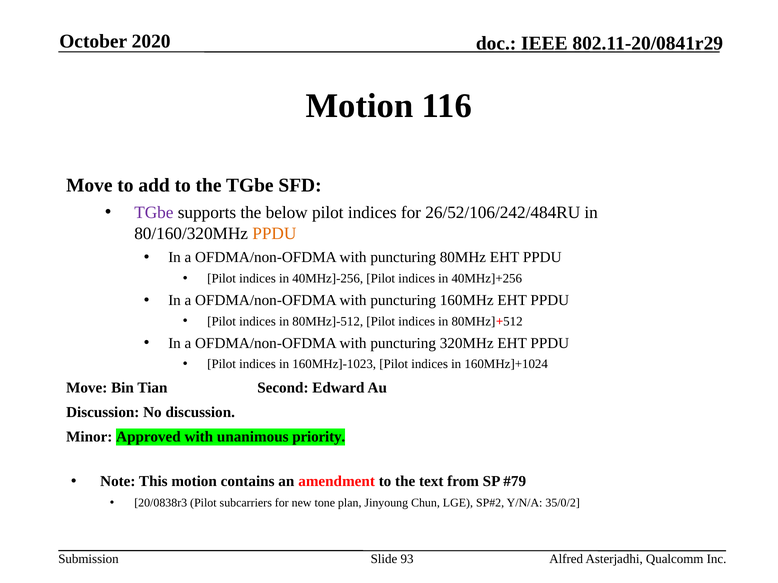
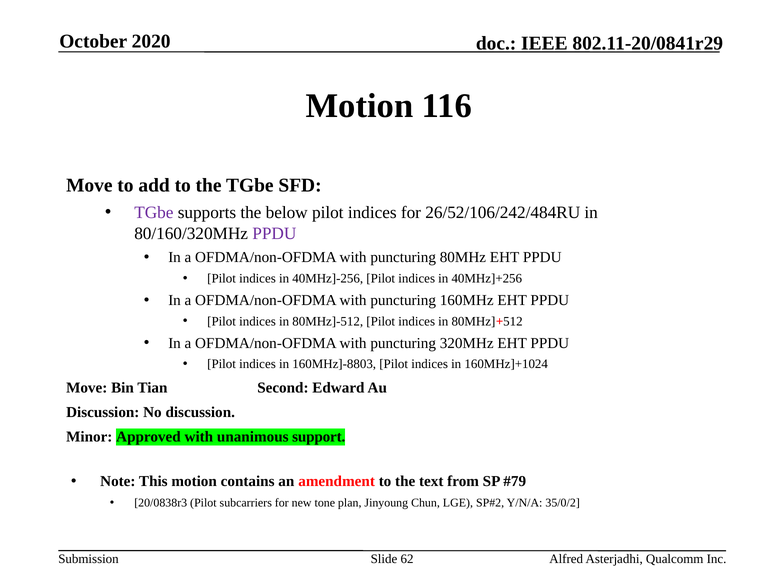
PPDU at (274, 234) colour: orange -> purple
160MHz]-1023: 160MHz]-1023 -> 160MHz]-8803
priority: priority -> support
93: 93 -> 62
